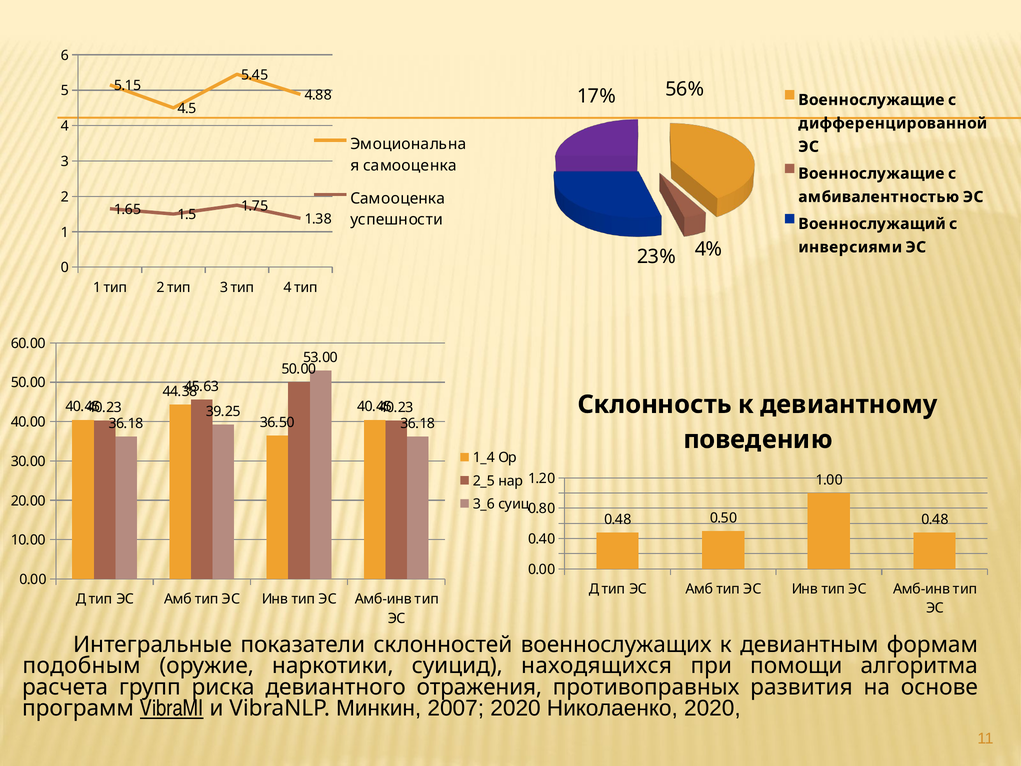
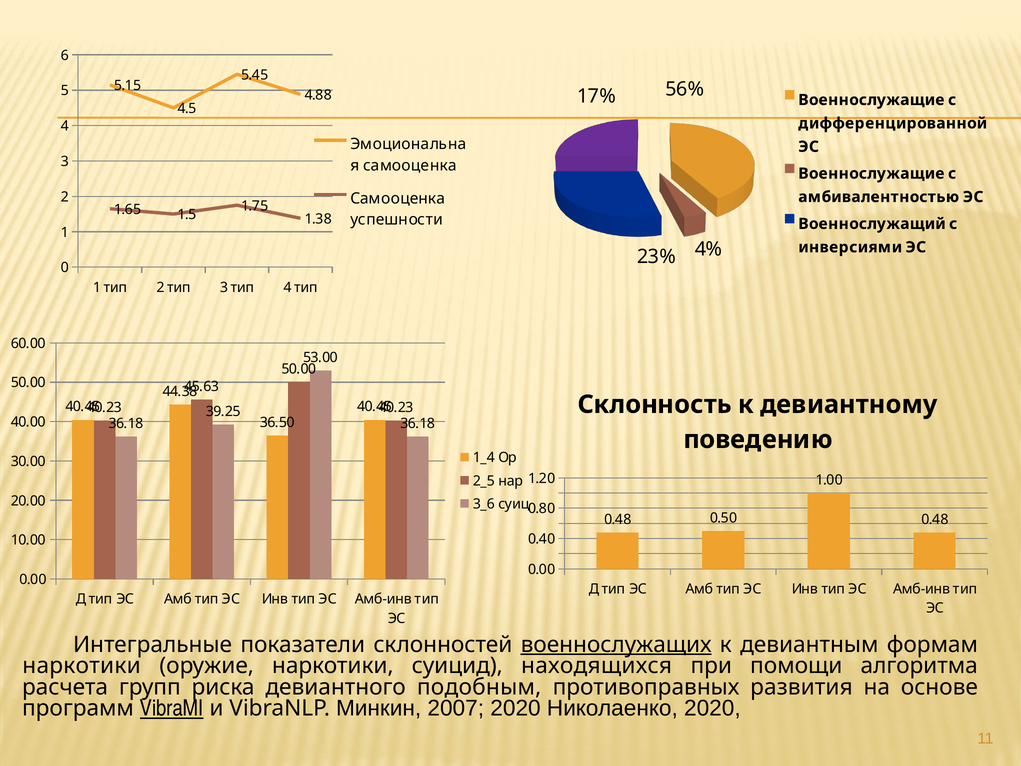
военнослужащих underline: none -> present
подобным at (82, 666): подобным -> наркотики
отражения: отражения -> подобным
